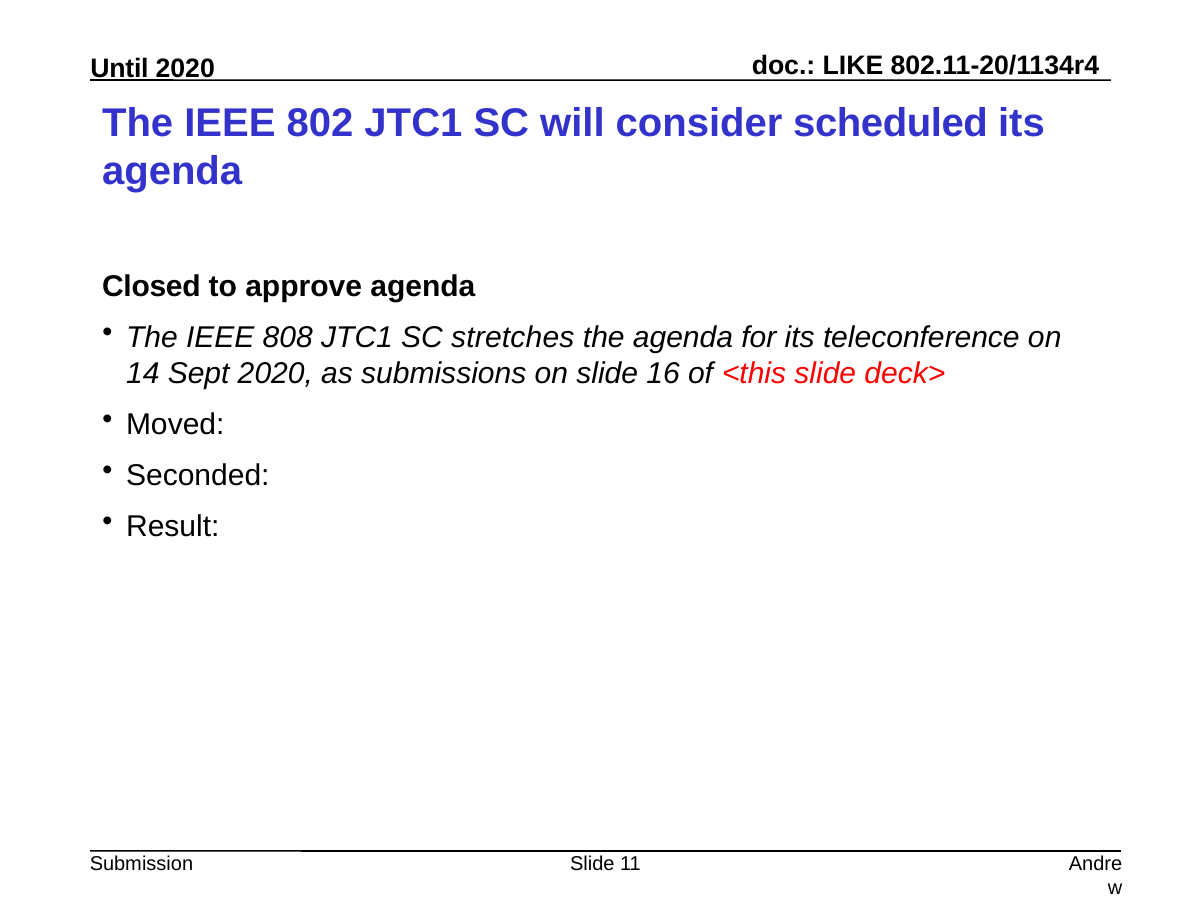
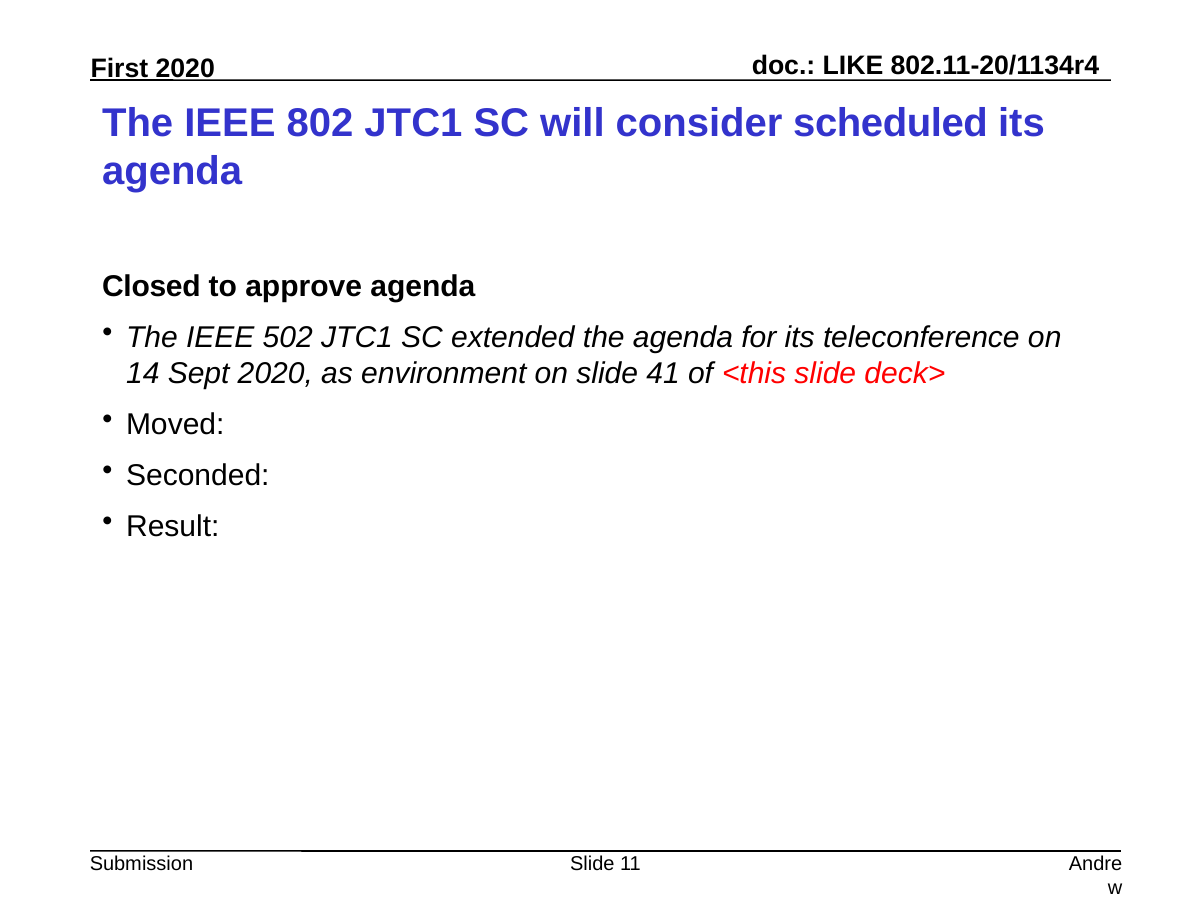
Until: Until -> First
808: 808 -> 502
stretches: stretches -> extended
submissions: submissions -> environment
16: 16 -> 41
